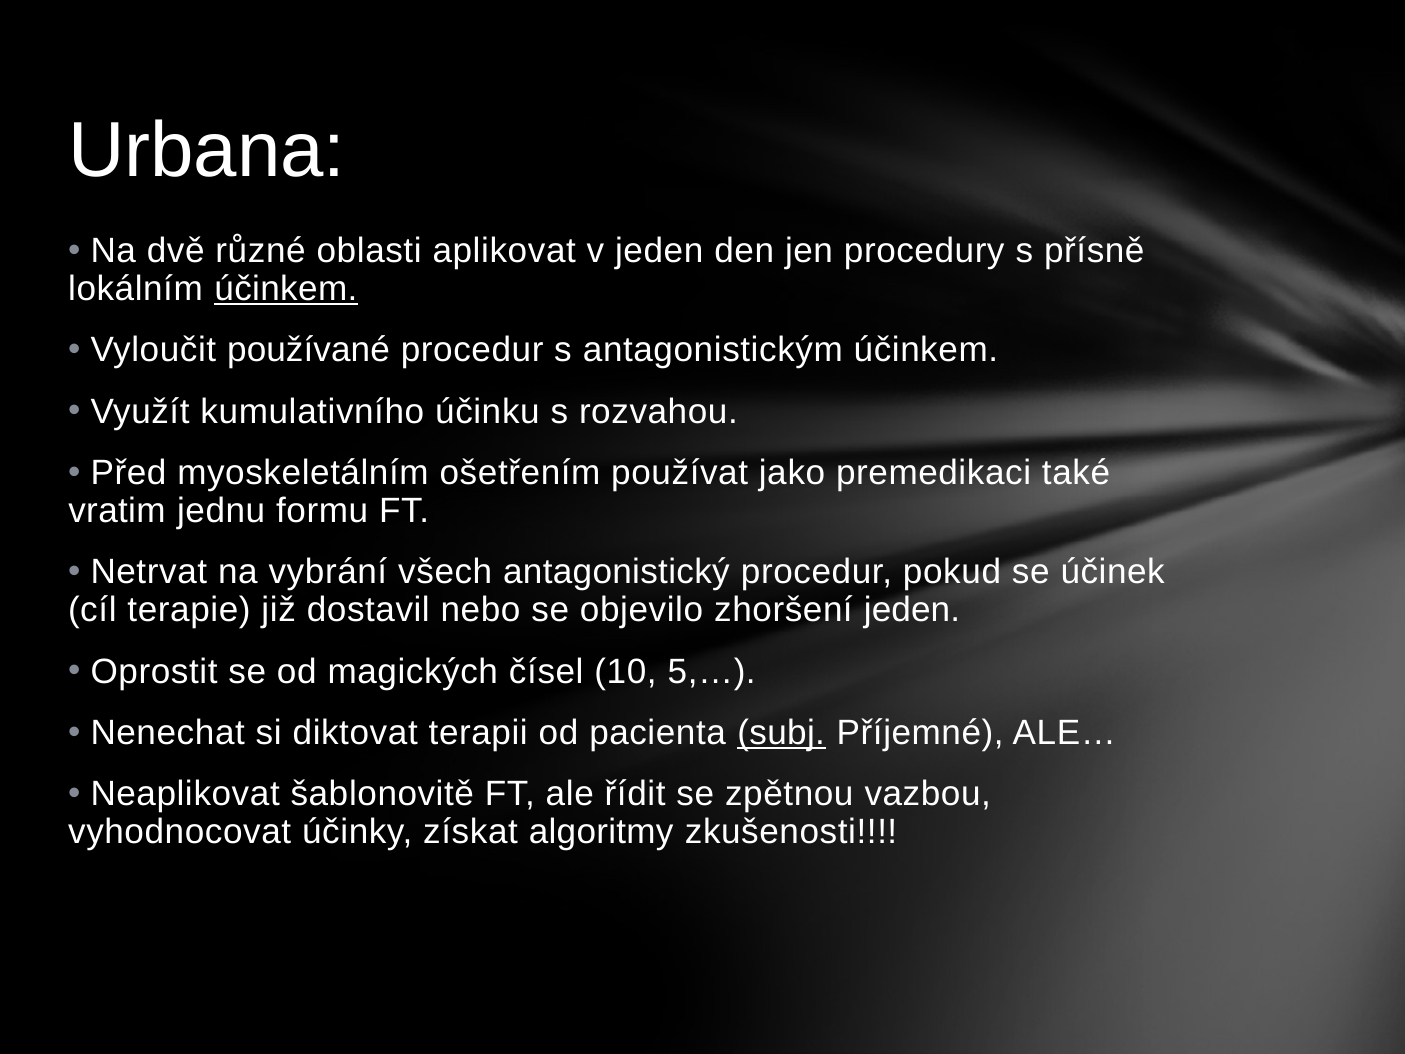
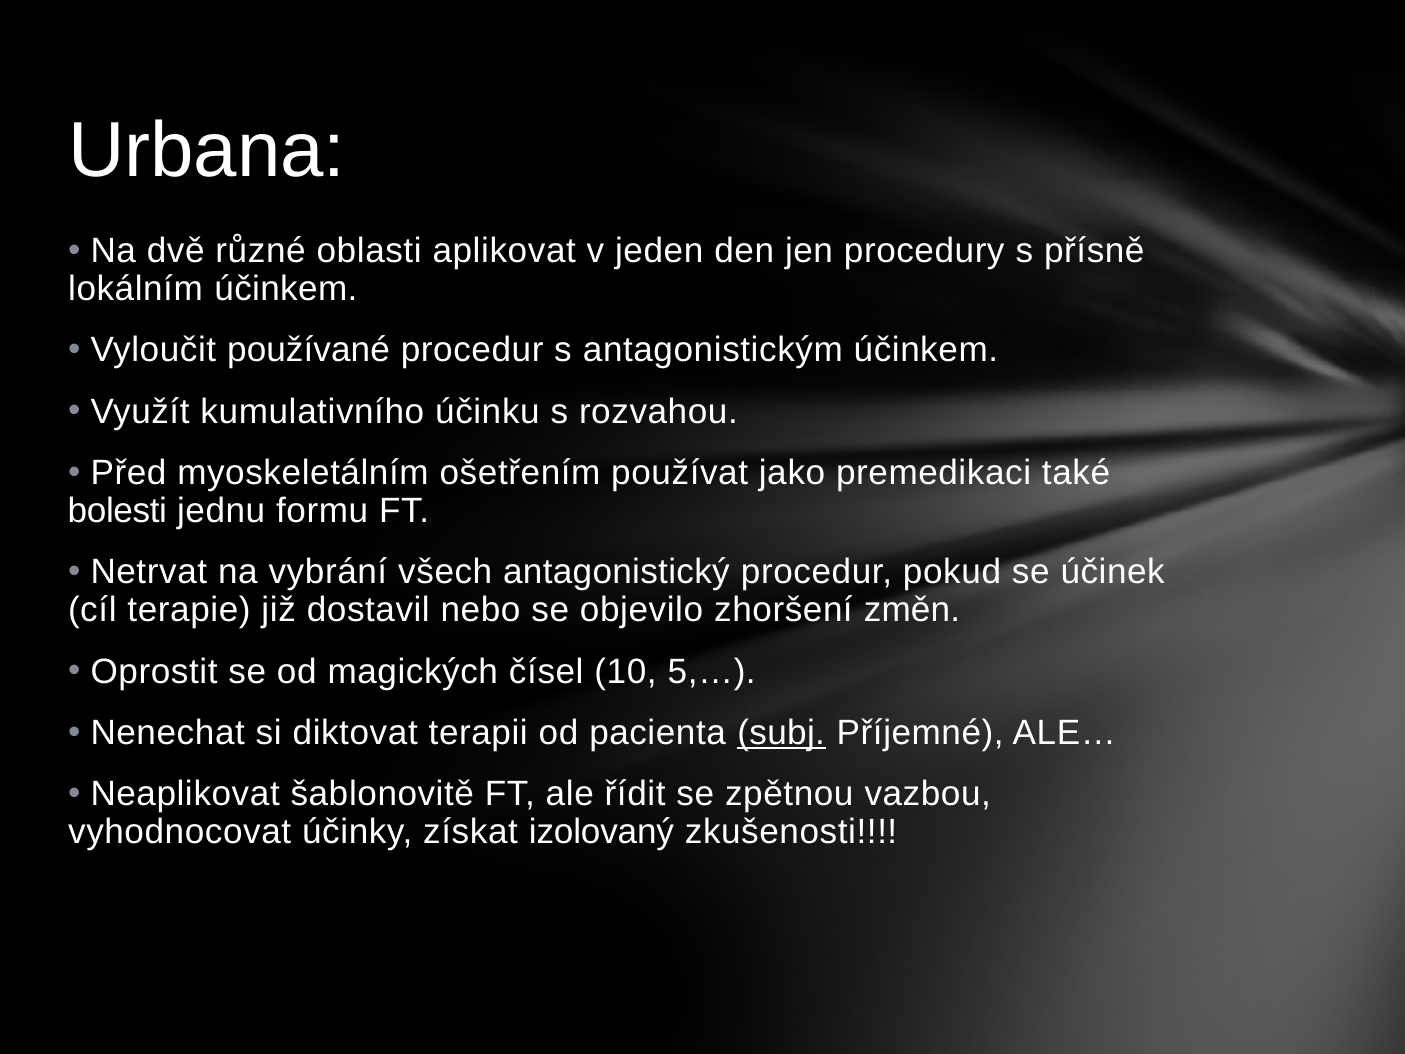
účinkem at (286, 289) underline: present -> none
vratim: vratim -> bolesti
zhoršení jeden: jeden -> změn
algoritmy: algoritmy -> izolovaný
